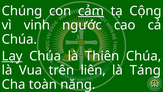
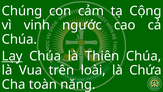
cảm underline: present -> none
liên: liên -> loài
Táng: Táng -> Chứa
